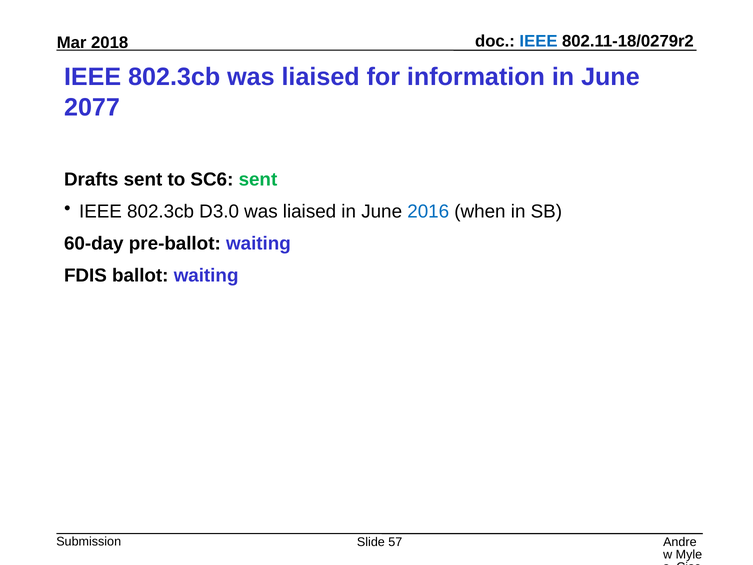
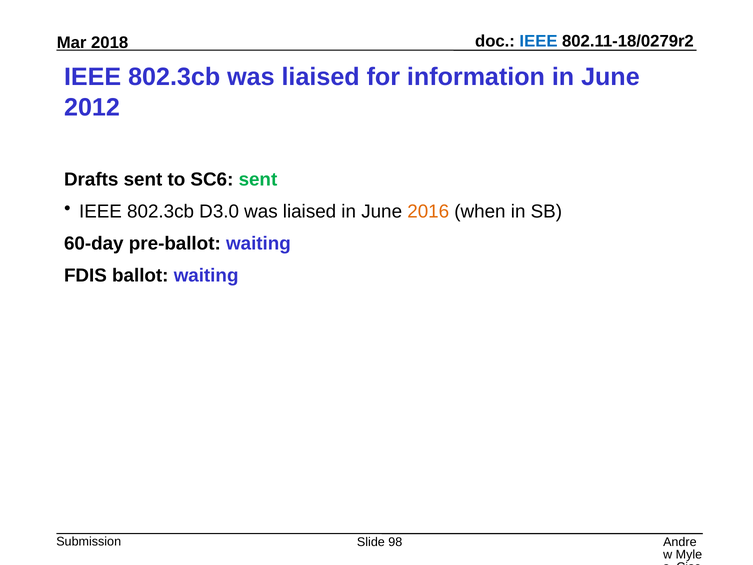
2077: 2077 -> 2012
2016 colour: blue -> orange
57: 57 -> 98
